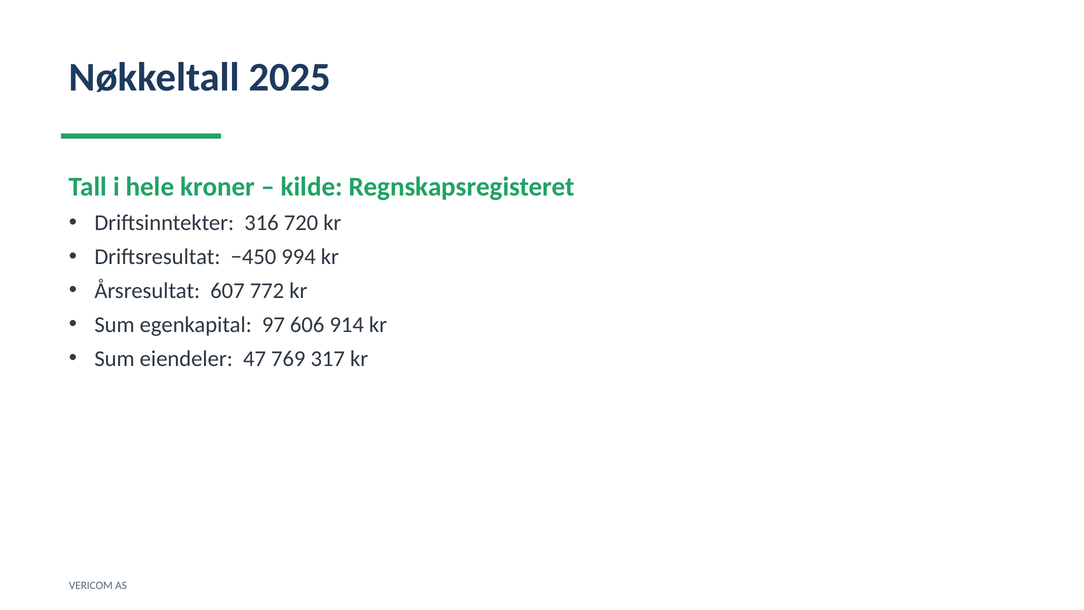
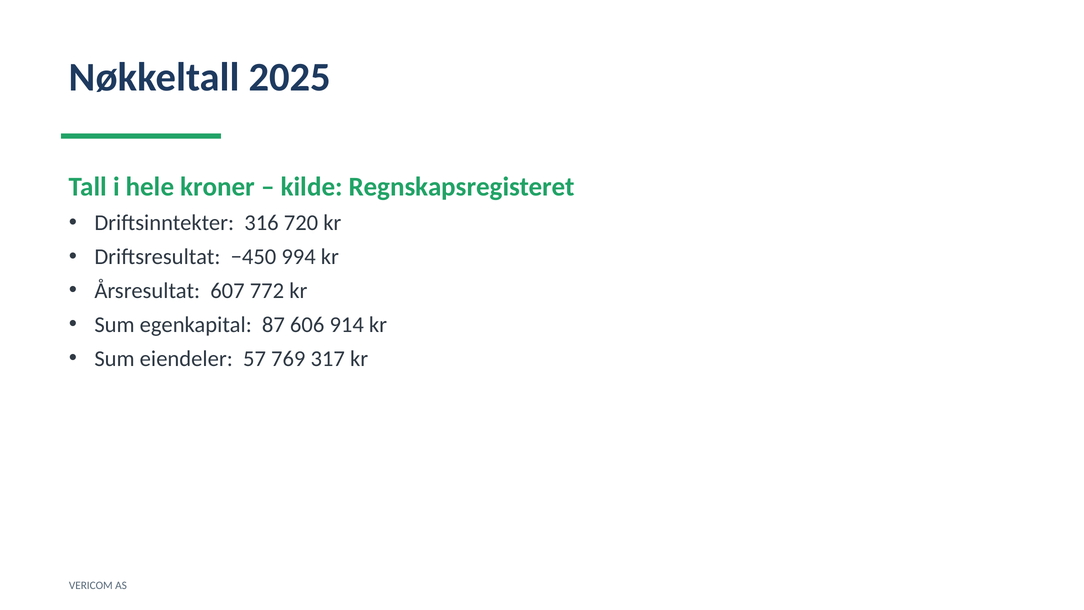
97: 97 -> 87
47: 47 -> 57
